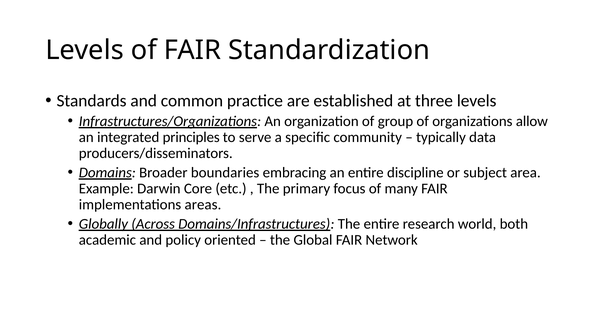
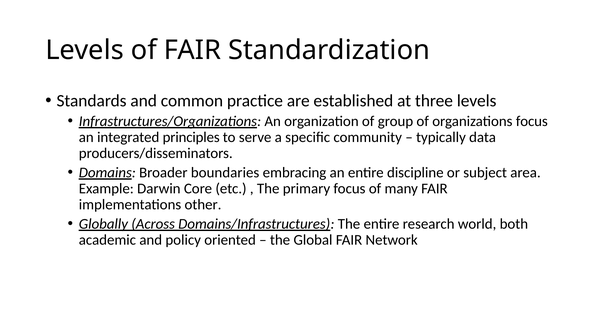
organizations allow: allow -> focus
areas: areas -> other
